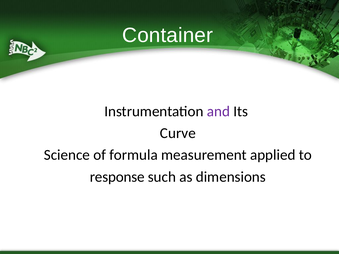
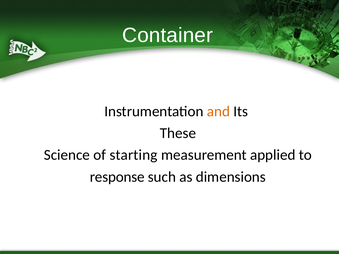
and colour: purple -> orange
Curve: Curve -> These
formula: formula -> starting
